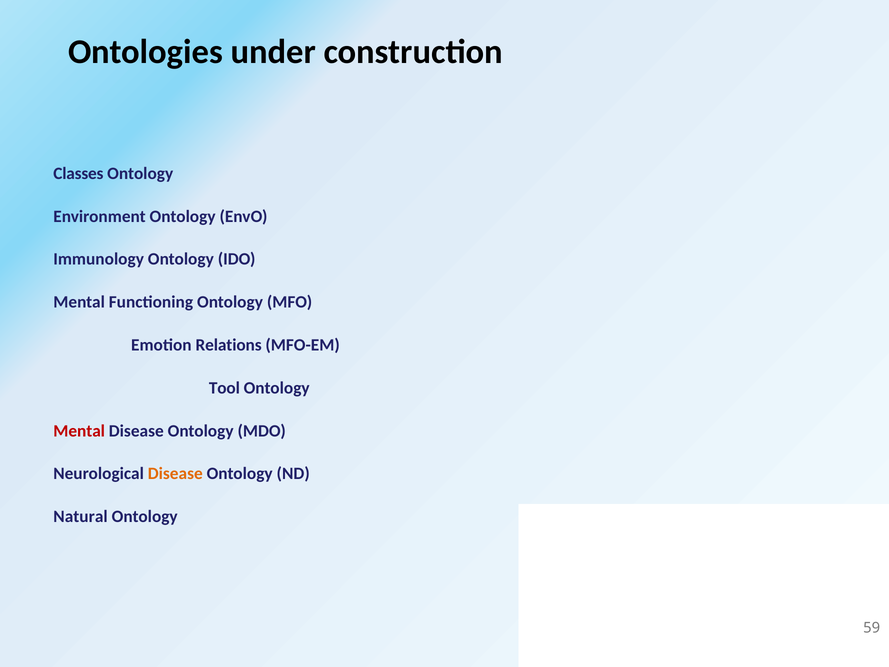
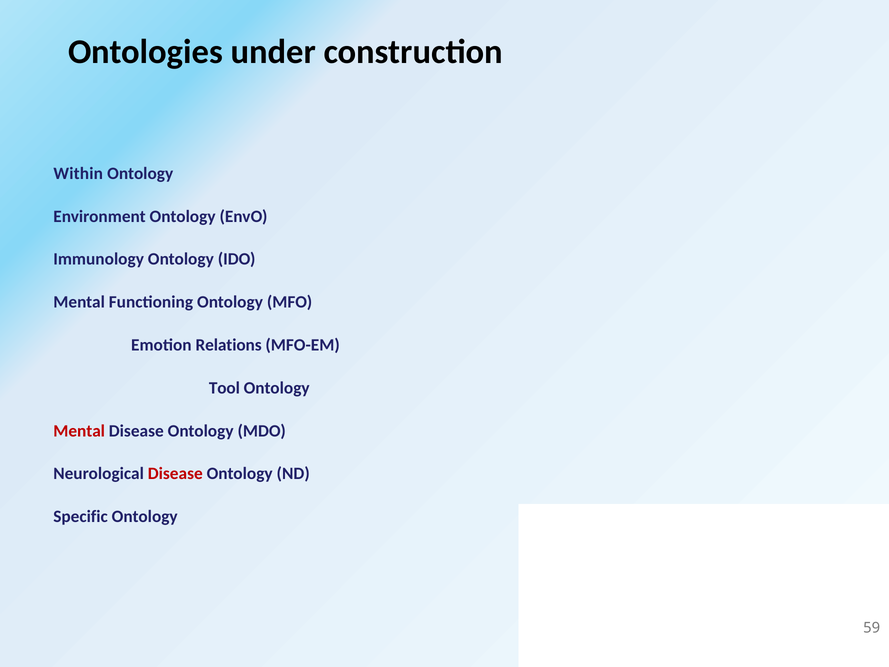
Classes: Classes -> Within
Disease at (175, 474) colour: orange -> red
Natural: Natural -> Specific
